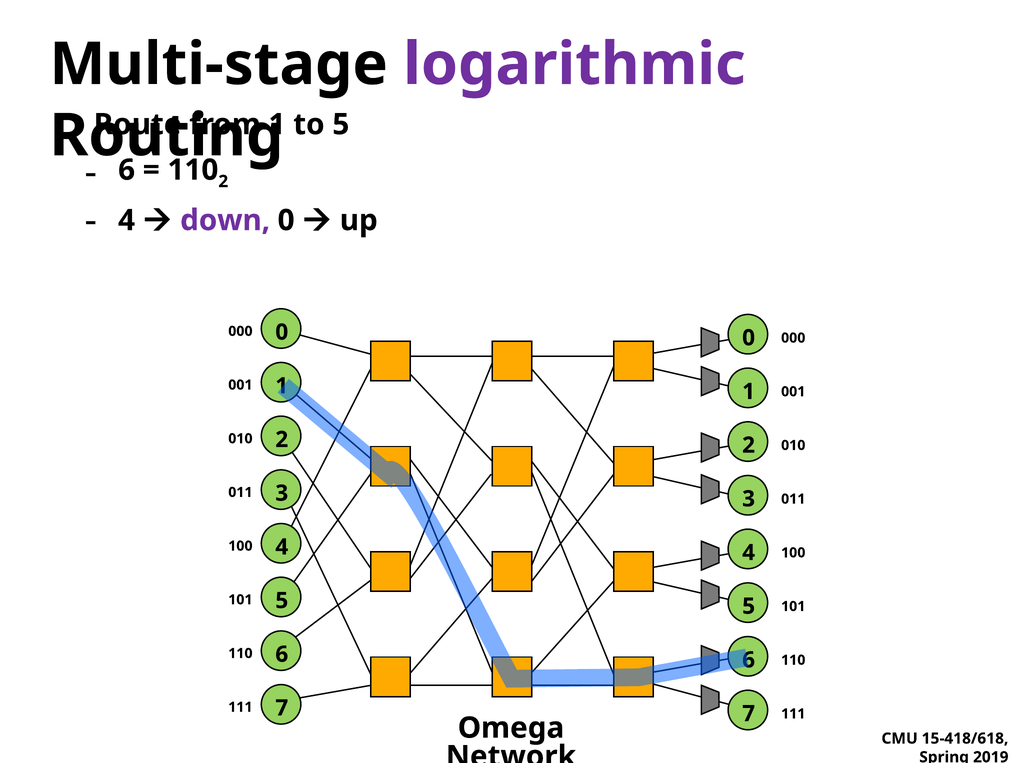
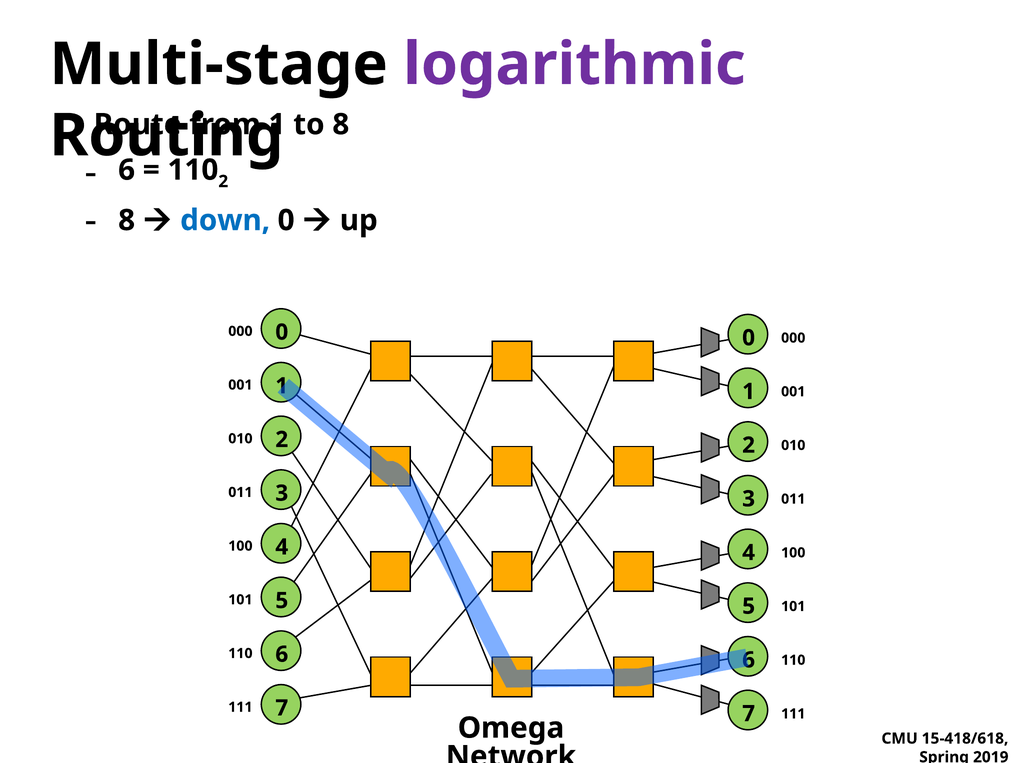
to 5: 5 -> 8
4 at (127, 220): 4 -> 8
down colour: purple -> blue
